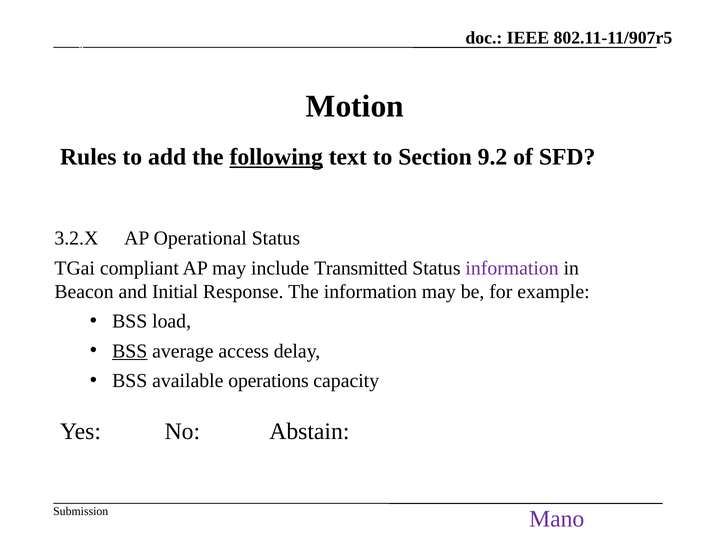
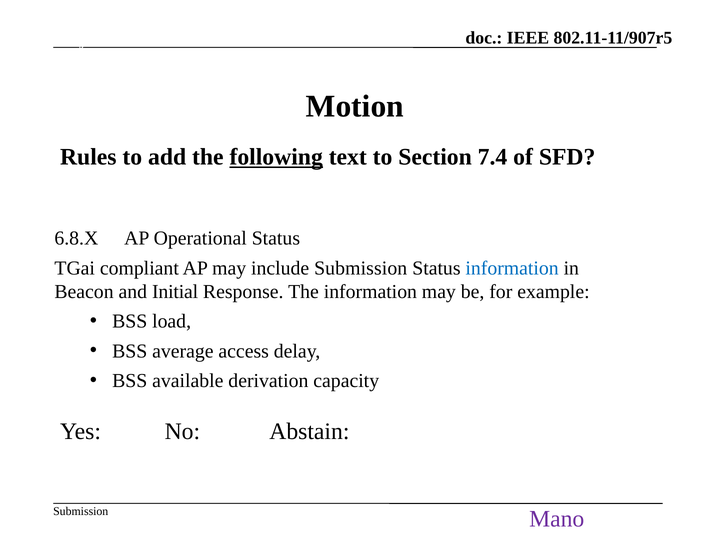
9.2: 9.2 -> 7.4
3.2.X: 3.2.X -> 6.8.X
include Transmitted: Transmitted -> Submission
information at (512, 268) colour: purple -> blue
BSS at (130, 351) underline: present -> none
operations: operations -> derivation
